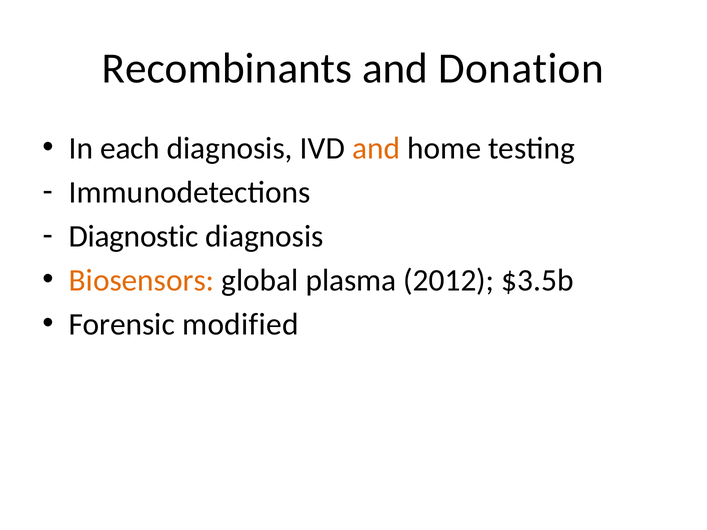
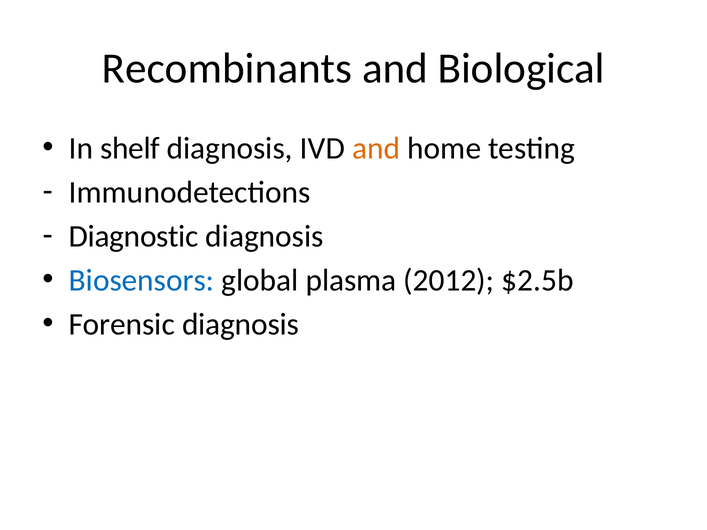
Donation: Donation -> Biological
each: each -> shelf
Biosensors colour: orange -> blue
$3.5b: $3.5b -> $2.5b
Forensic modified: modified -> diagnosis
